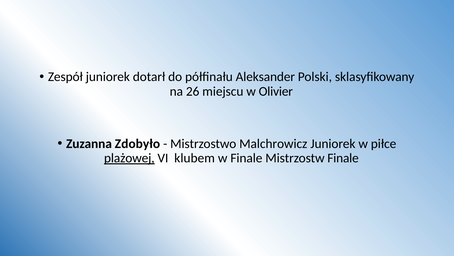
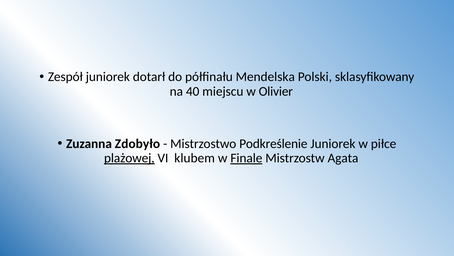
Aleksander: Aleksander -> Mendelska
26: 26 -> 40
Malchrowicz: Malchrowicz -> Podkreślenie
Finale at (246, 158) underline: none -> present
Mistrzostw Finale: Finale -> Agata
